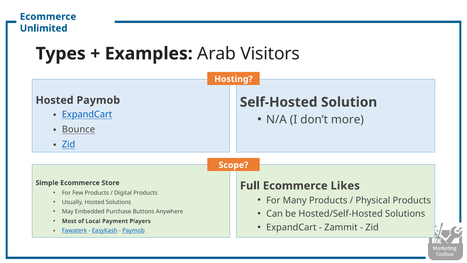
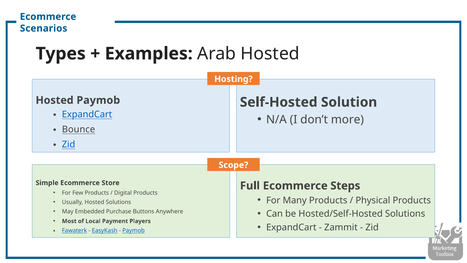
Unlimited: Unlimited -> Scenarios
Arab Visitors: Visitors -> Hosted
Likes: Likes -> Steps
